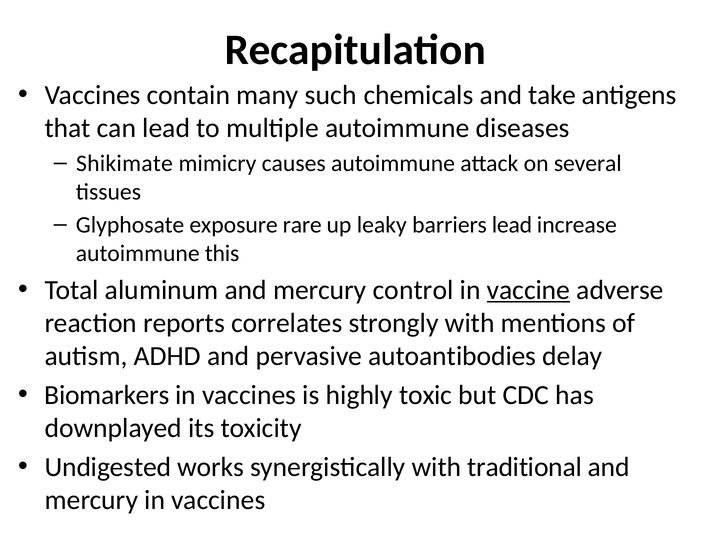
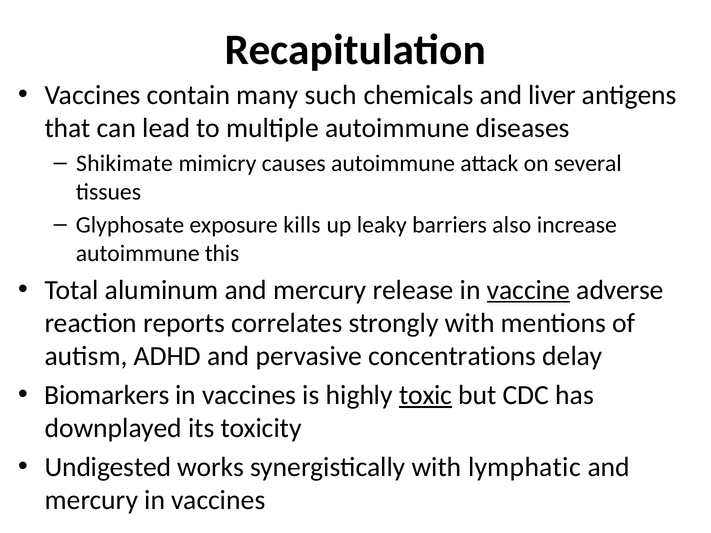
take: take -> liver
rare: rare -> kills
barriers lead: lead -> also
control: control -> release
autoantibodies: autoantibodies -> concentrations
toxic underline: none -> present
traditional: traditional -> lymphatic
